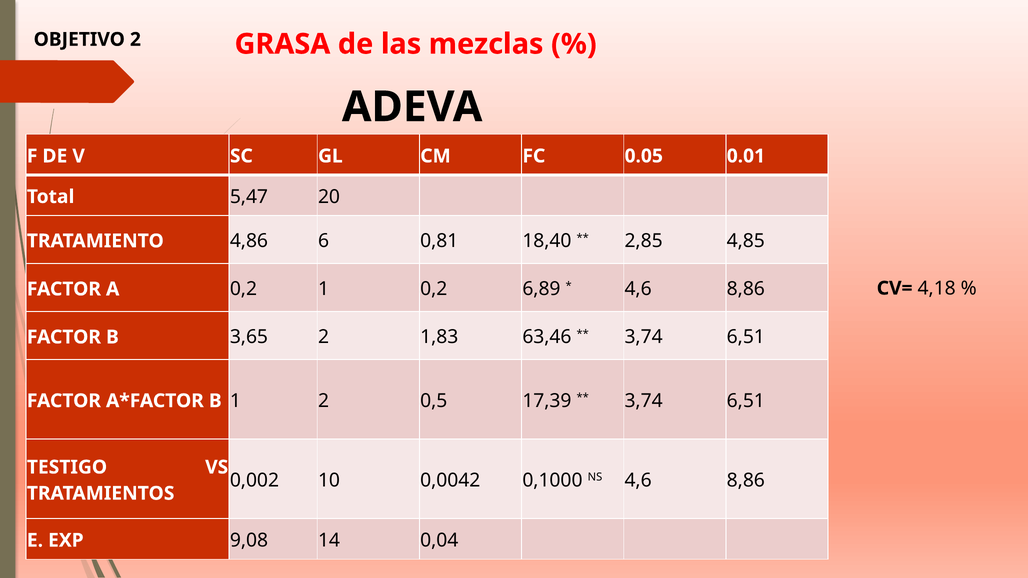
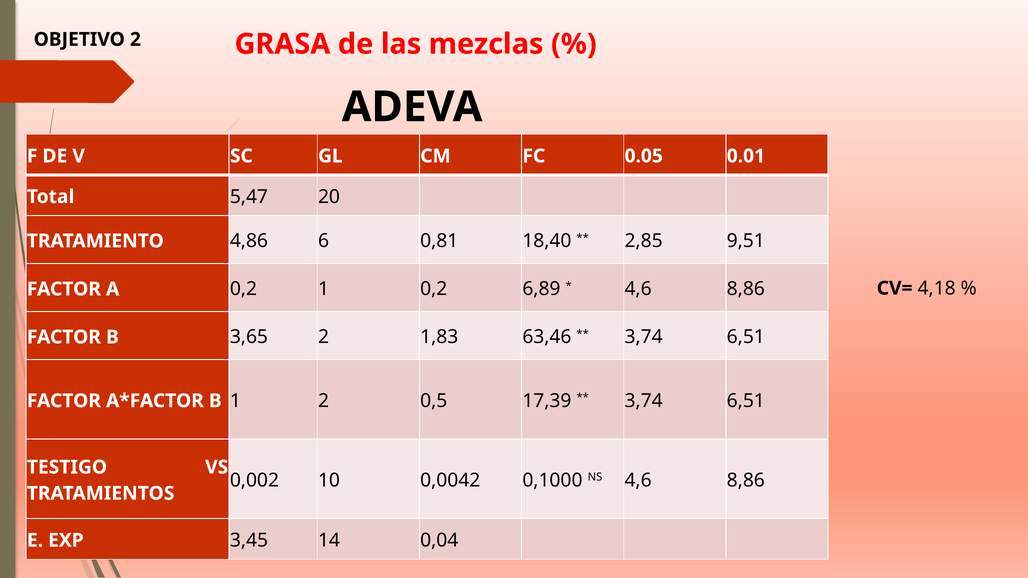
4,85: 4,85 -> 9,51
9,08: 9,08 -> 3,45
